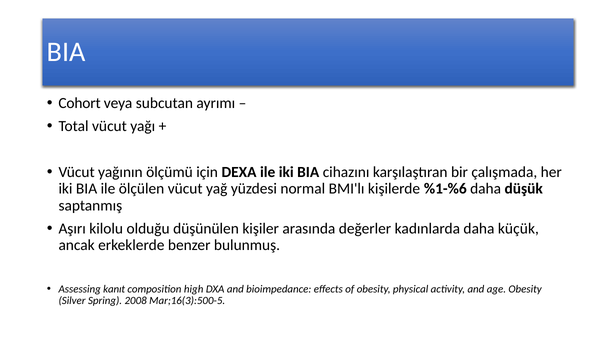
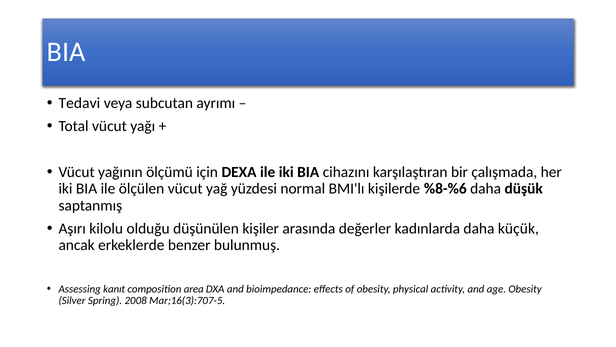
Cohort: Cohort -> Tedavi
%1-%6: %1-%6 -> %8-%6
high: high -> area
Mar;16(3):500-5: Mar;16(3):500-5 -> Mar;16(3):707-5
